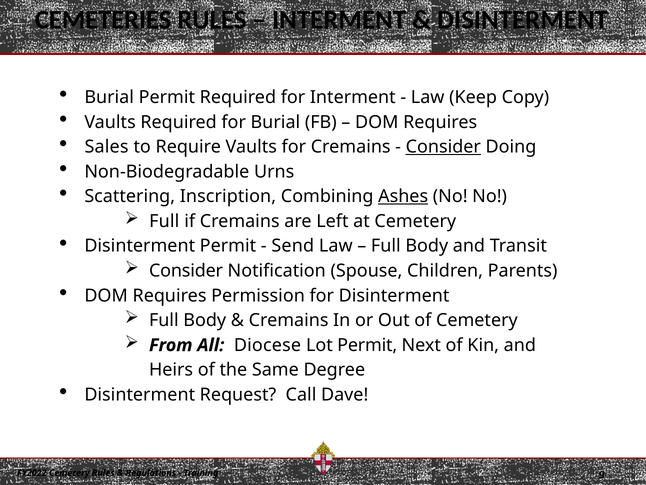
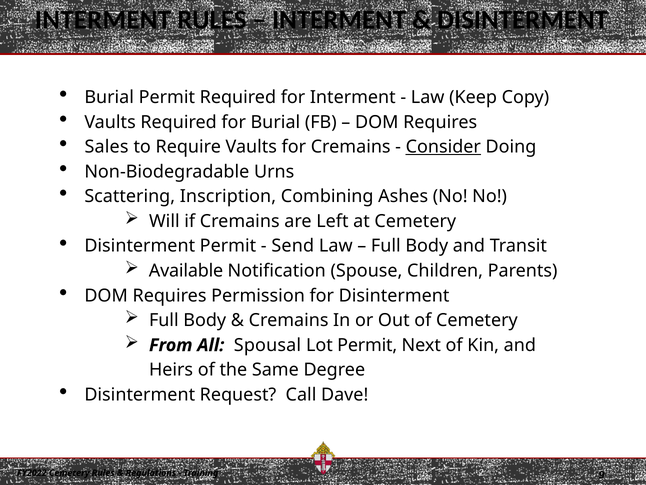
CEMETERIES at (103, 20): CEMETERIES -> INTERMENT
Ashes underline: present -> none
Full at (164, 221): Full -> Will
Consider at (186, 271): Consider -> Available
Diocese: Diocese -> Spousal
